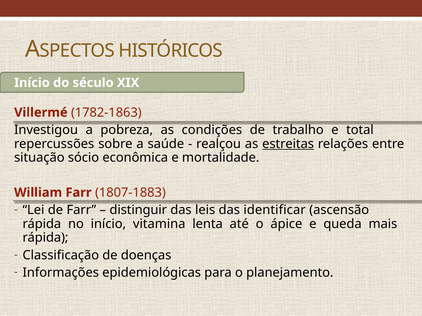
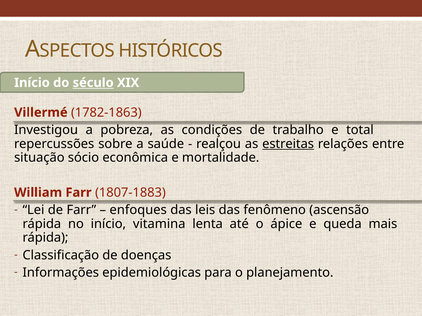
século underline: none -> present
distinguir: distinguir -> enfoques
identificar: identificar -> fenômeno
